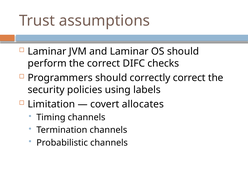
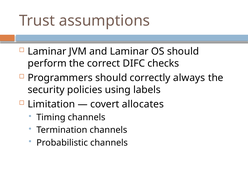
correctly correct: correct -> always
